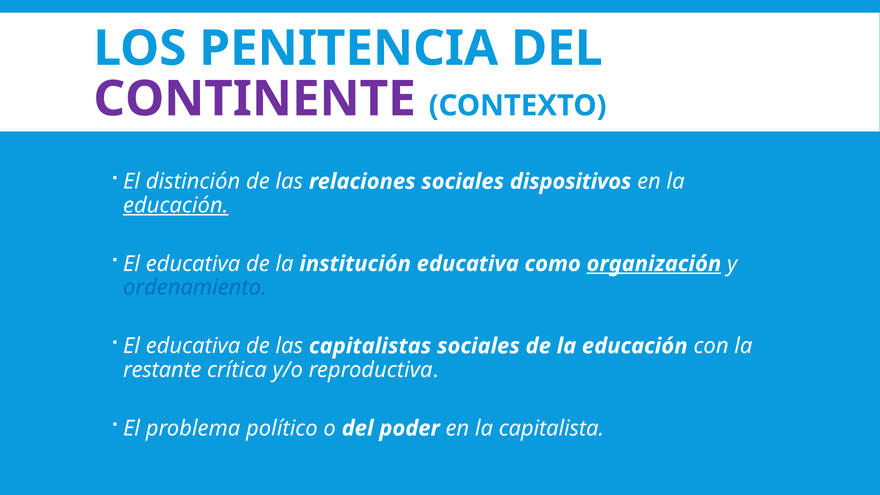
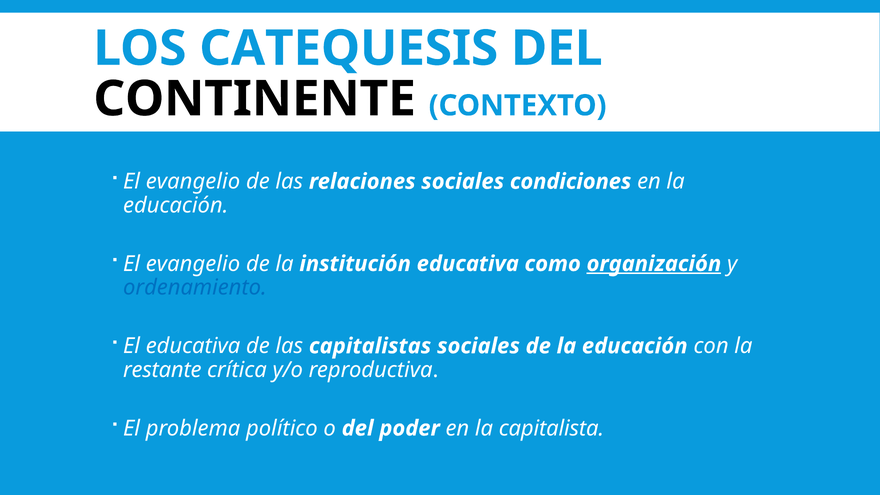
PENITENCIA: PENITENCIA -> CATEQUESIS
CONTINENTE colour: purple -> black
distinción at (193, 182): distinción -> evangelio
dispositivos: dispositivos -> condiciones
educación at (176, 205) underline: present -> none
educativa at (193, 264): educativa -> evangelio
